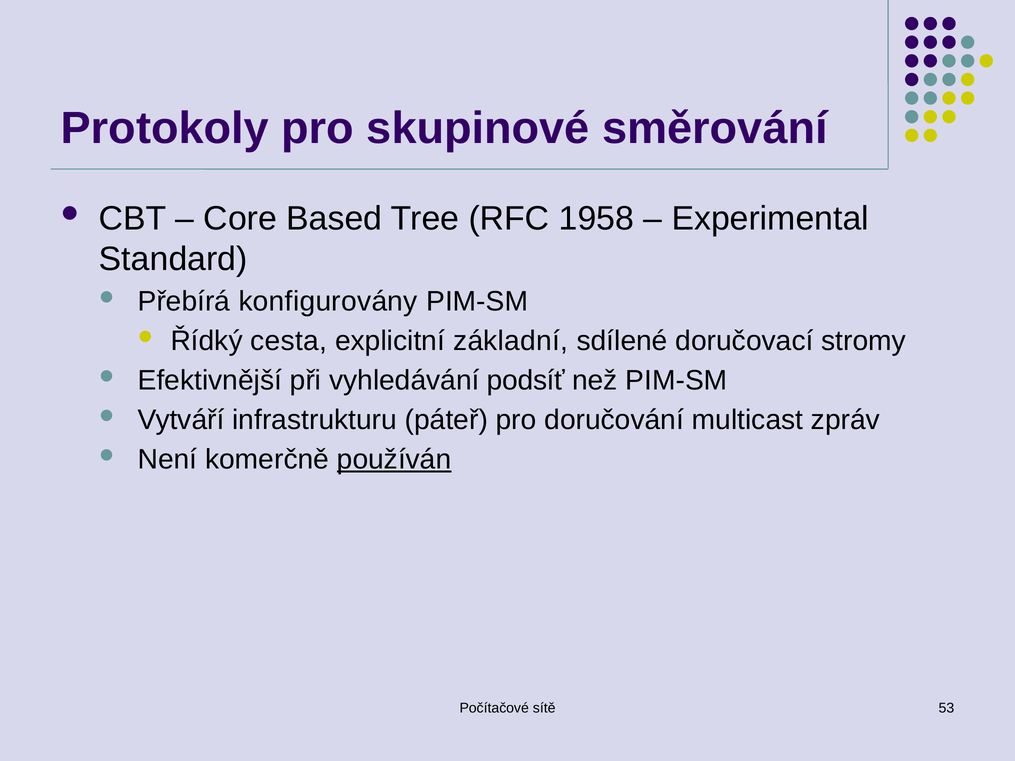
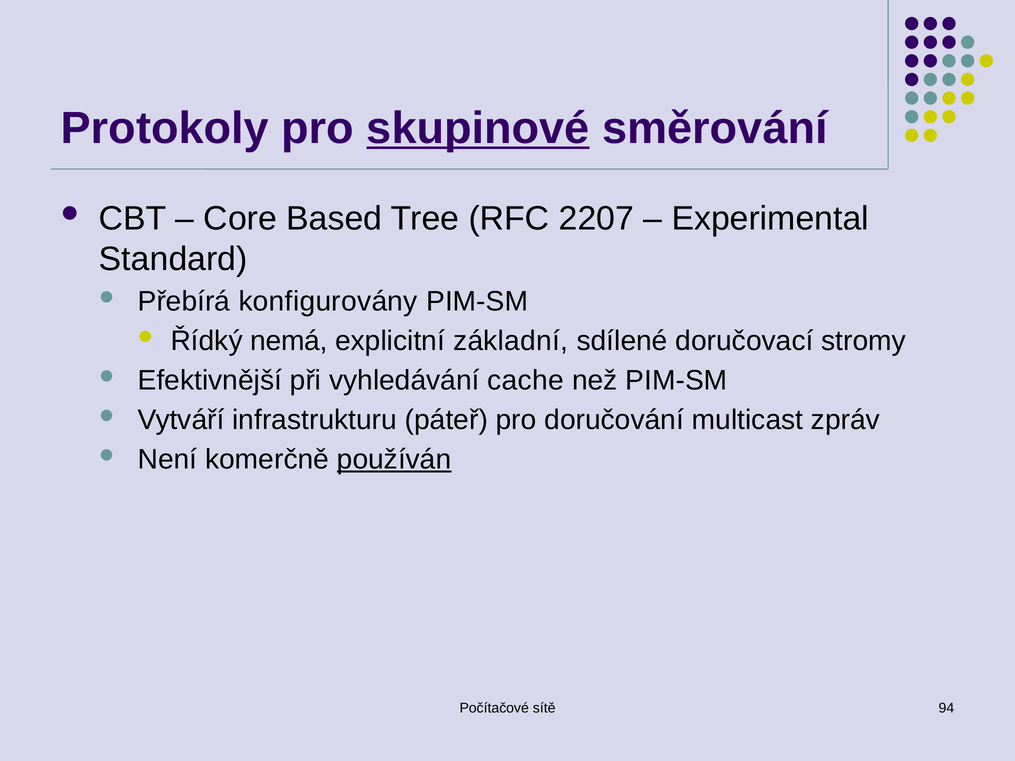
skupinové underline: none -> present
1958: 1958 -> 2207
cesta: cesta -> nemá
podsíť: podsíť -> cache
53: 53 -> 94
